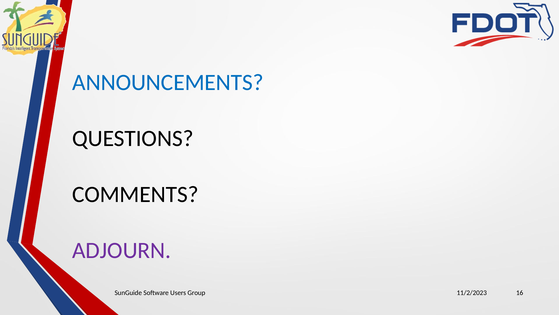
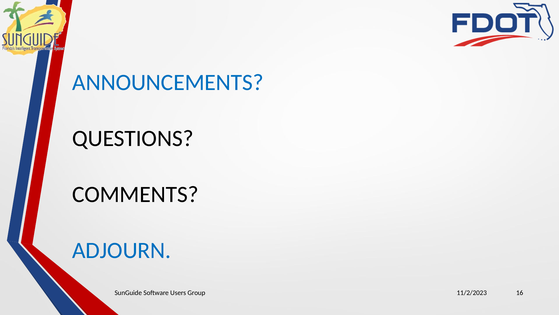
ADJOURN colour: purple -> blue
